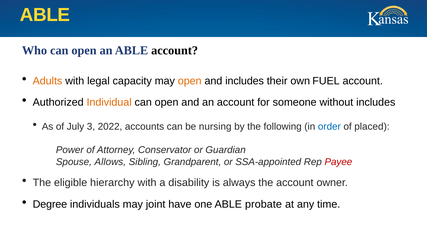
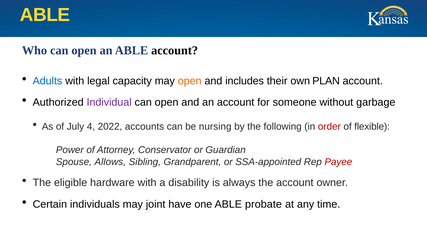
Adults colour: orange -> blue
FUEL: FUEL -> PLAN
Individual colour: orange -> purple
without includes: includes -> garbage
3: 3 -> 4
order colour: blue -> red
placed: placed -> flexible
hierarchy: hierarchy -> hardware
Degree: Degree -> Certain
